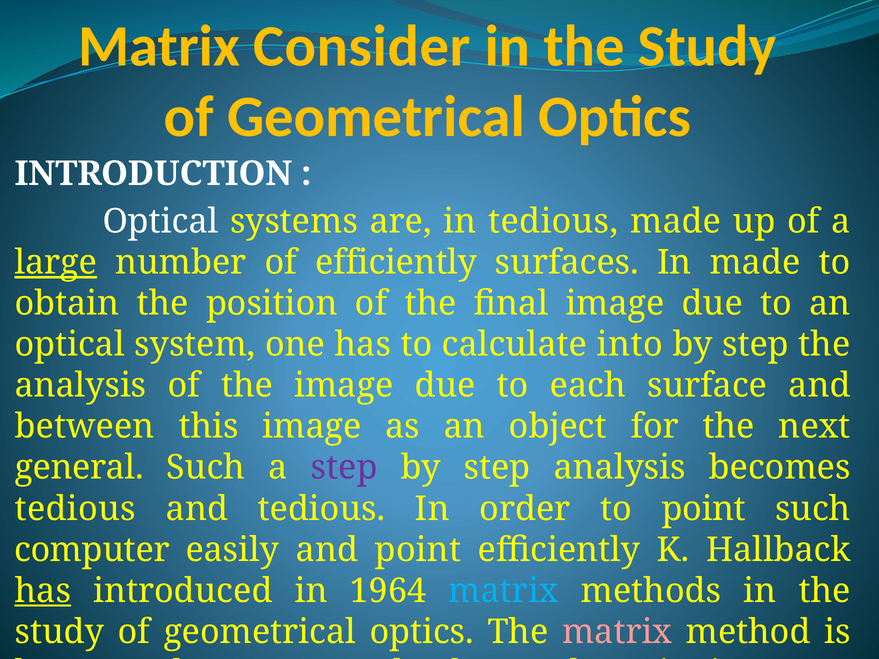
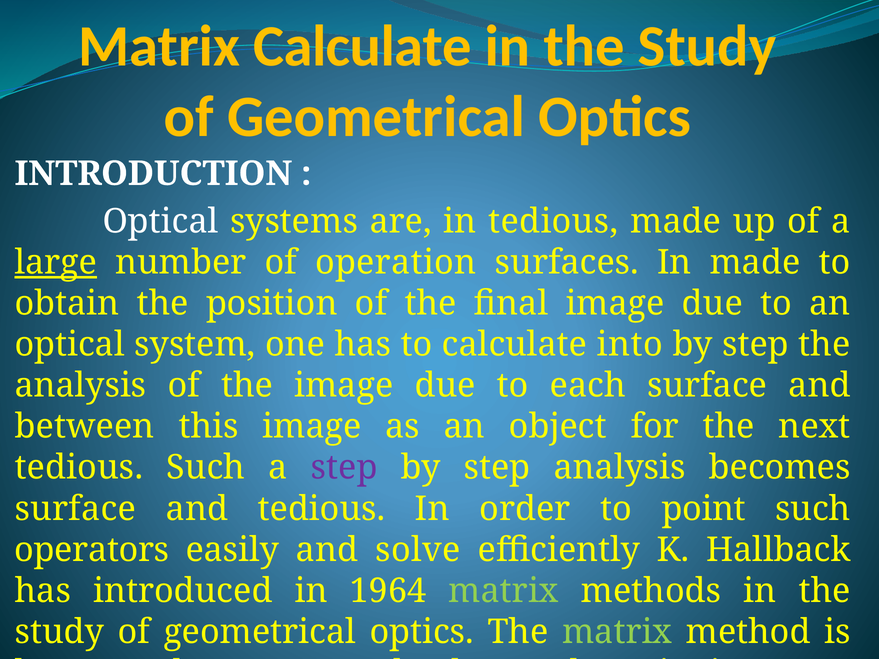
Matrix Consider: Consider -> Calculate
of efficiently: efficiently -> operation
general at (79, 468): general -> tedious
tedious at (75, 509): tedious -> surface
computer at (92, 550): computer -> operators
and point: point -> solve
has at (43, 591) underline: present -> none
matrix at (504, 591) colour: light blue -> light green
matrix at (617, 632) colour: pink -> light green
